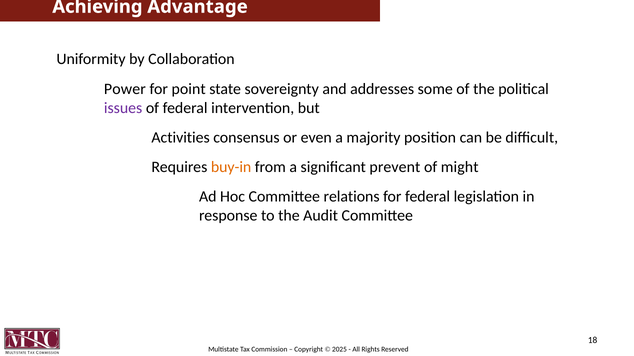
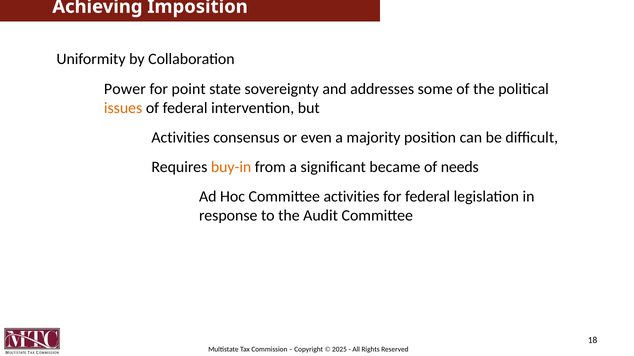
Advantage: Advantage -> Imposition
issues colour: purple -> orange
prevent: prevent -> became
might: might -> needs
Committee relations: relations -> activities
